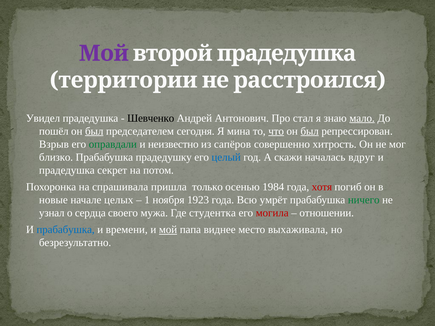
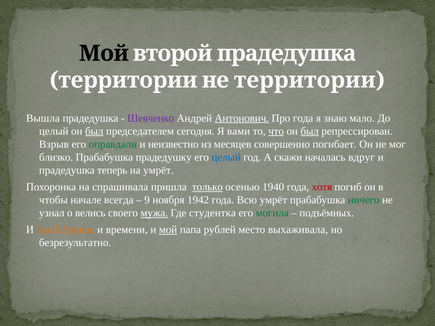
Мой at (104, 53) colour: purple -> black
не расстроился: расстроился -> территории
Увидел: Увидел -> Вышла
Шевченко colour: black -> purple
Антонович underline: none -> present
Про стал: стал -> года
мало underline: present -> none
пошёл at (54, 131): пошёл -> целый
мина: мина -> вами
сапёров: сапёров -> месяцев
хитрость: хитрость -> погибает
секрет: секрет -> теперь
на потом: потом -> умрёт
только underline: none -> present
1984: 1984 -> 1940
новые: новые -> чтобы
целых: целых -> всегда
1: 1 -> 9
1923: 1923 -> 1942
сердца: сердца -> велись
мужа underline: none -> present
могила colour: red -> green
отношении: отношении -> подъёмных
прабабушка at (66, 230) colour: blue -> orange
виднее: виднее -> рублей
